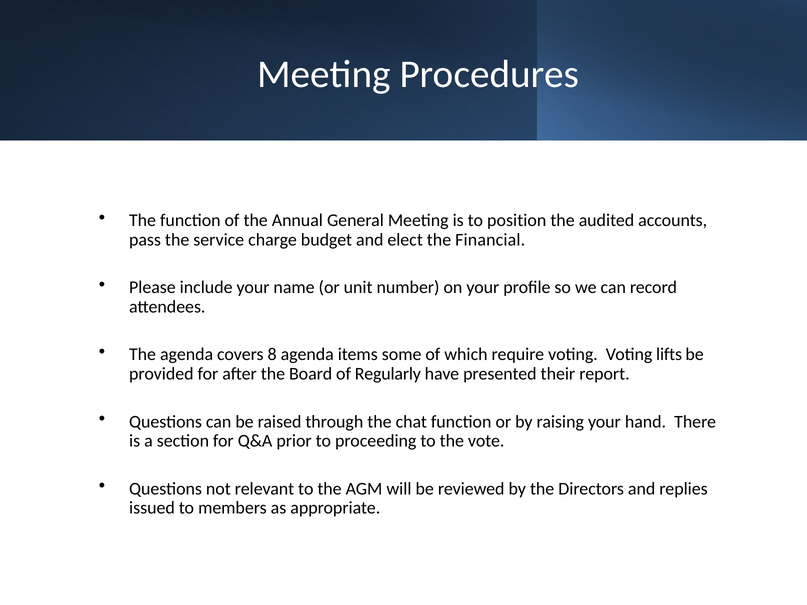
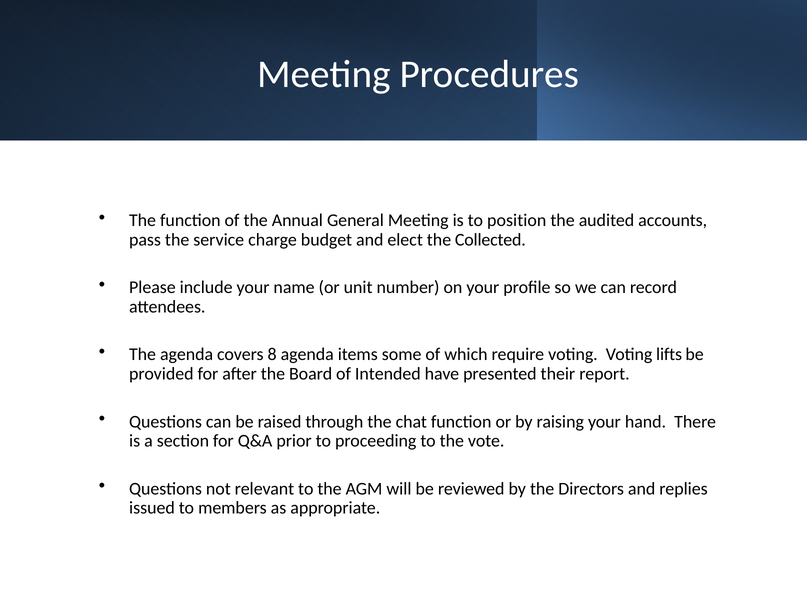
Financial: Financial -> Collected
Regularly: Regularly -> Intended
